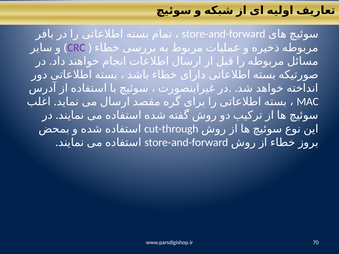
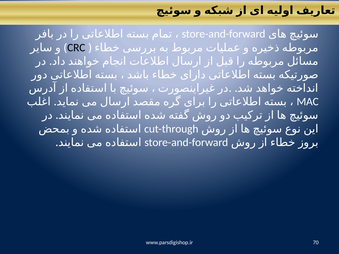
CRC colour: purple -> black
